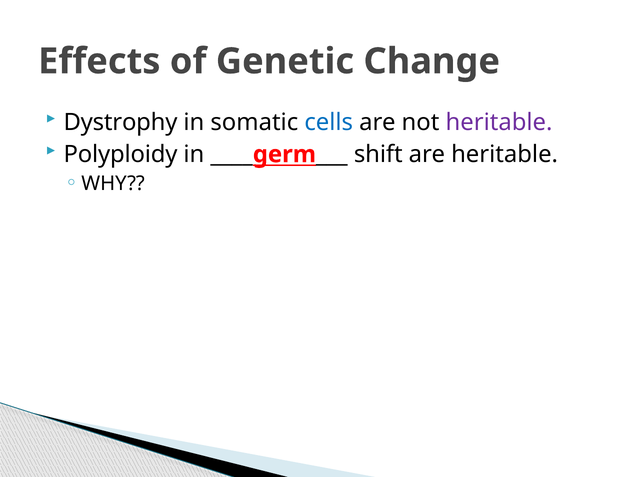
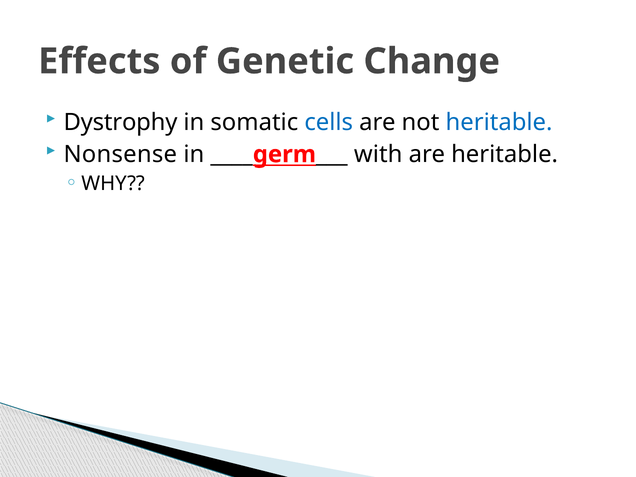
heritable at (499, 122) colour: purple -> blue
Polyploidy: Polyploidy -> Nonsense
shift: shift -> with
